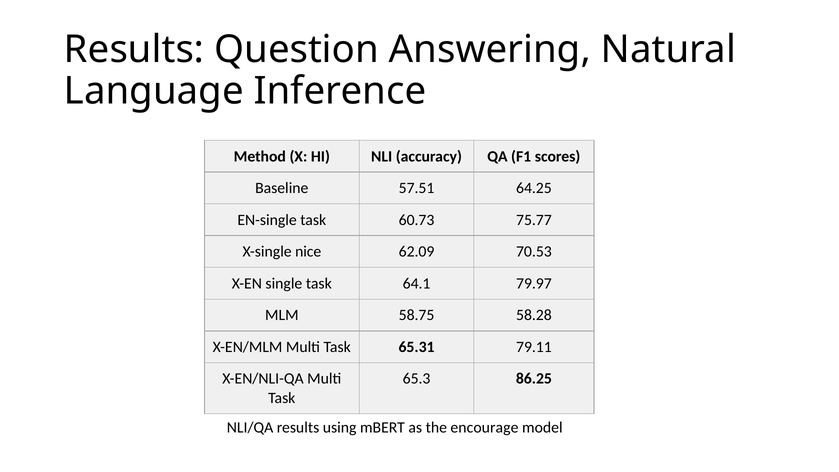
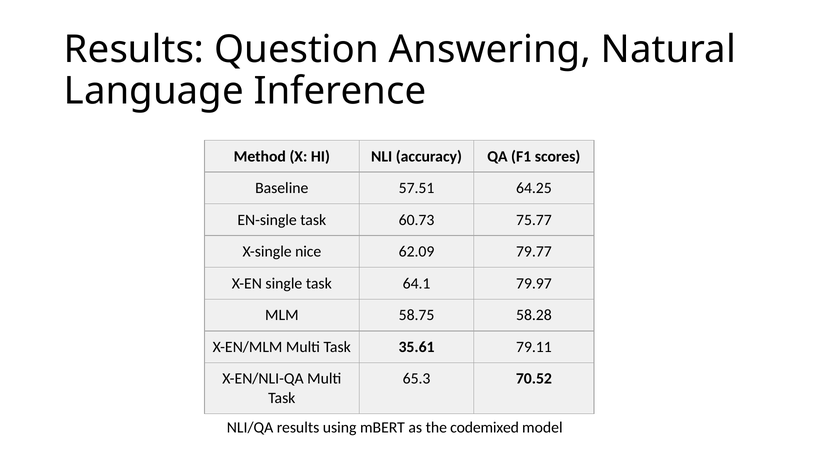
70.53: 70.53 -> 79.77
65.31: 65.31 -> 35.61
86.25: 86.25 -> 70.52
encourage: encourage -> codemixed
